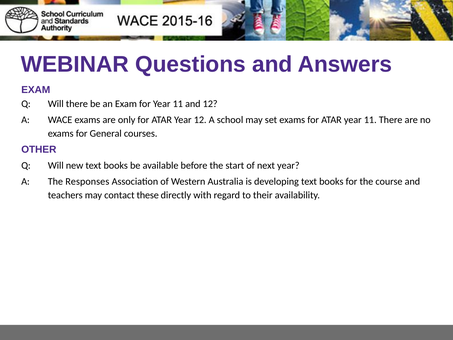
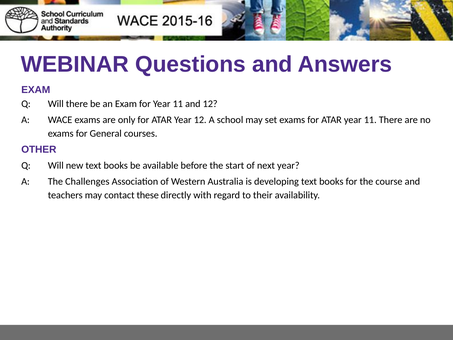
Responses: Responses -> Challenges
